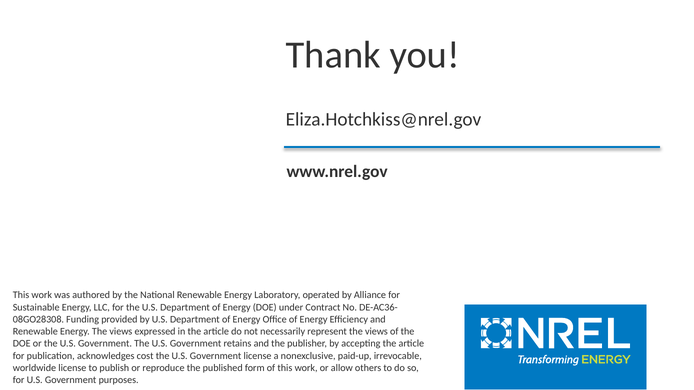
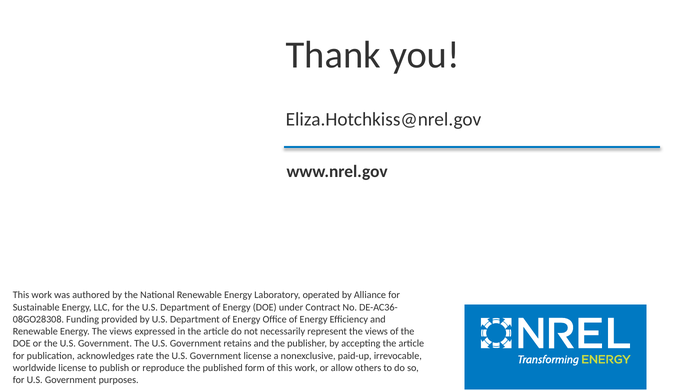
cost: cost -> rate
